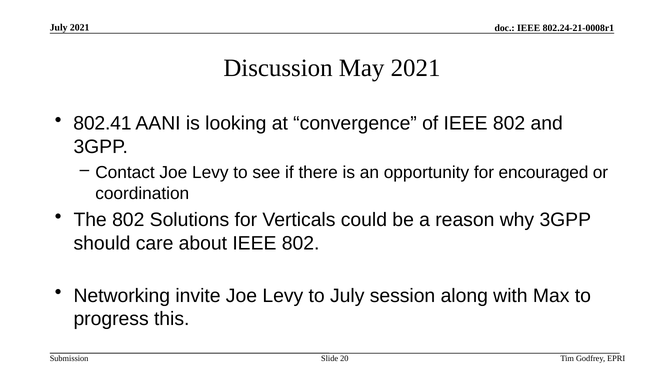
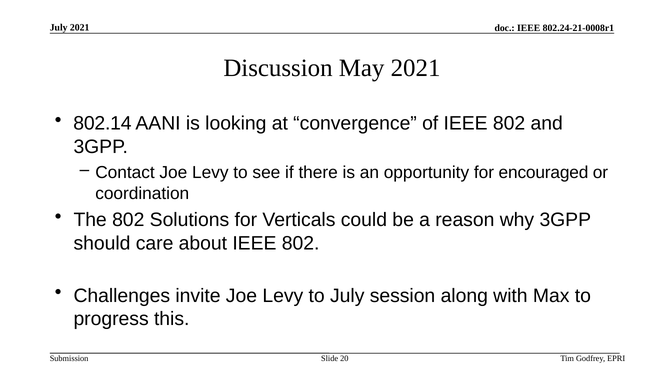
802.41: 802.41 -> 802.14
Networking: Networking -> Challenges
